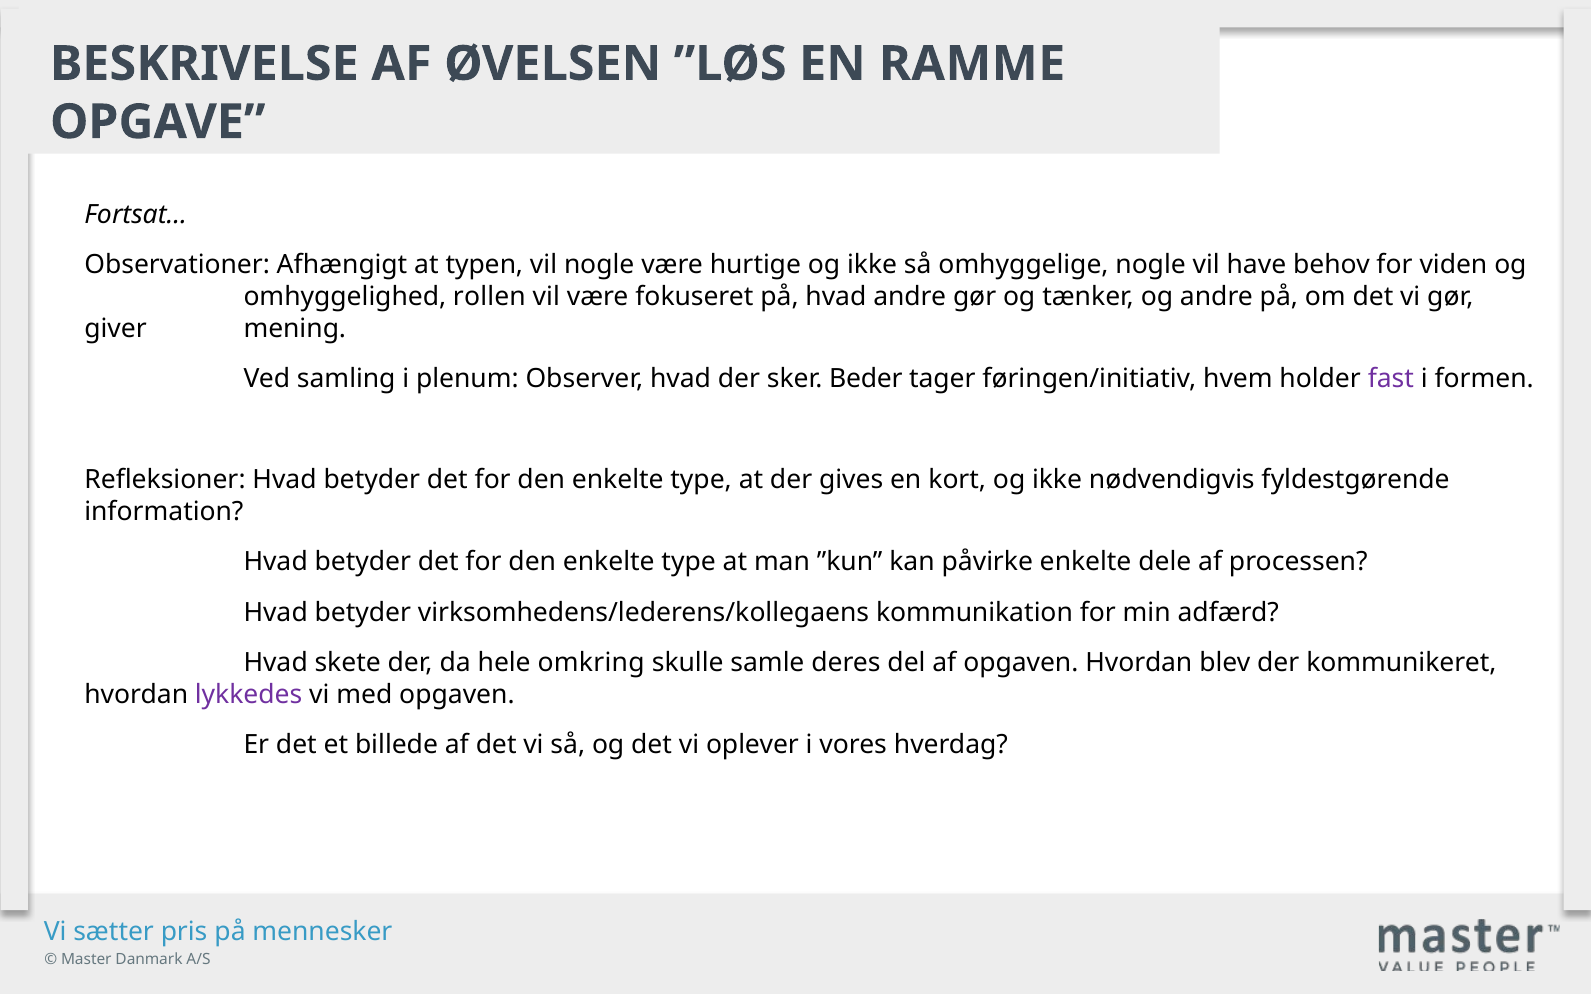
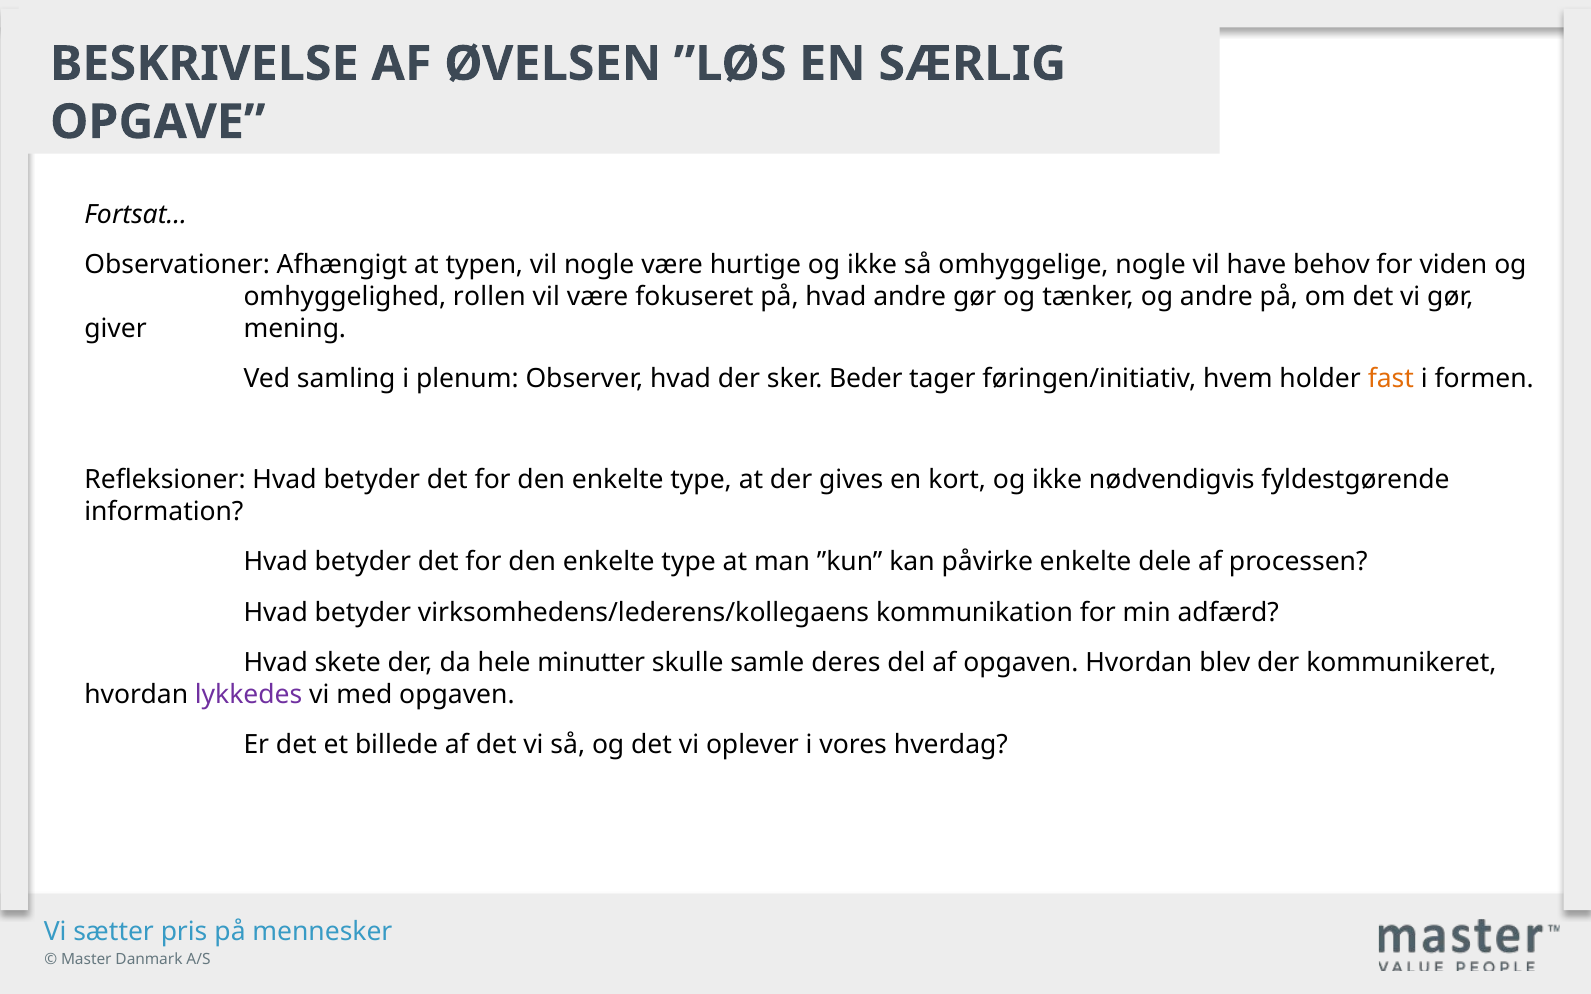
RAMME: RAMME -> SÆRLIG
fast colour: purple -> orange
omkring: omkring -> minutter
